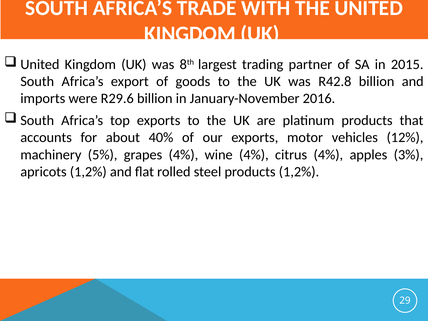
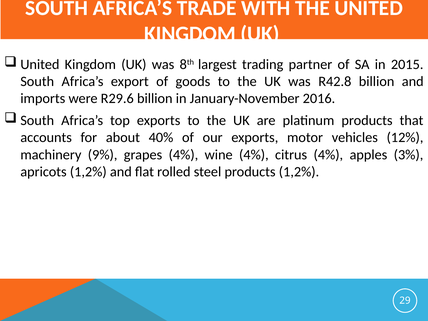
5%: 5% -> 9%
